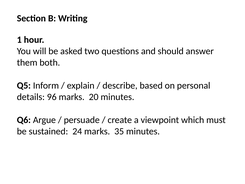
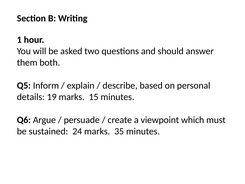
96: 96 -> 19
20: 20 -> 15
